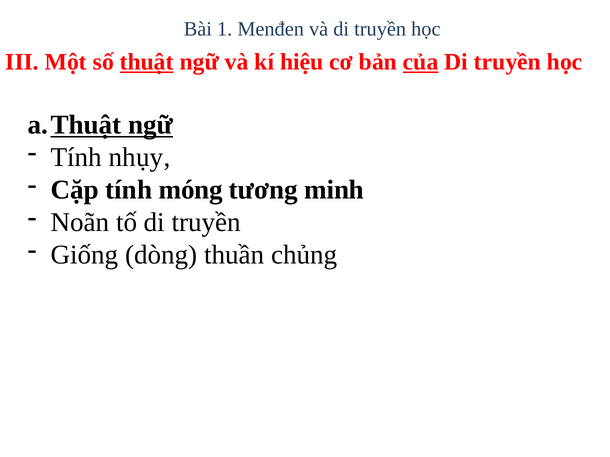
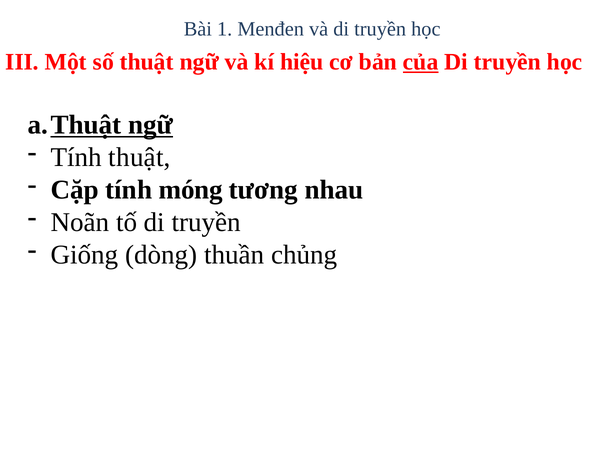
thuật at (147, 62) underline: present -> none
Tính nhụy: nhụy -> thuật
minh: minh -> nhau
